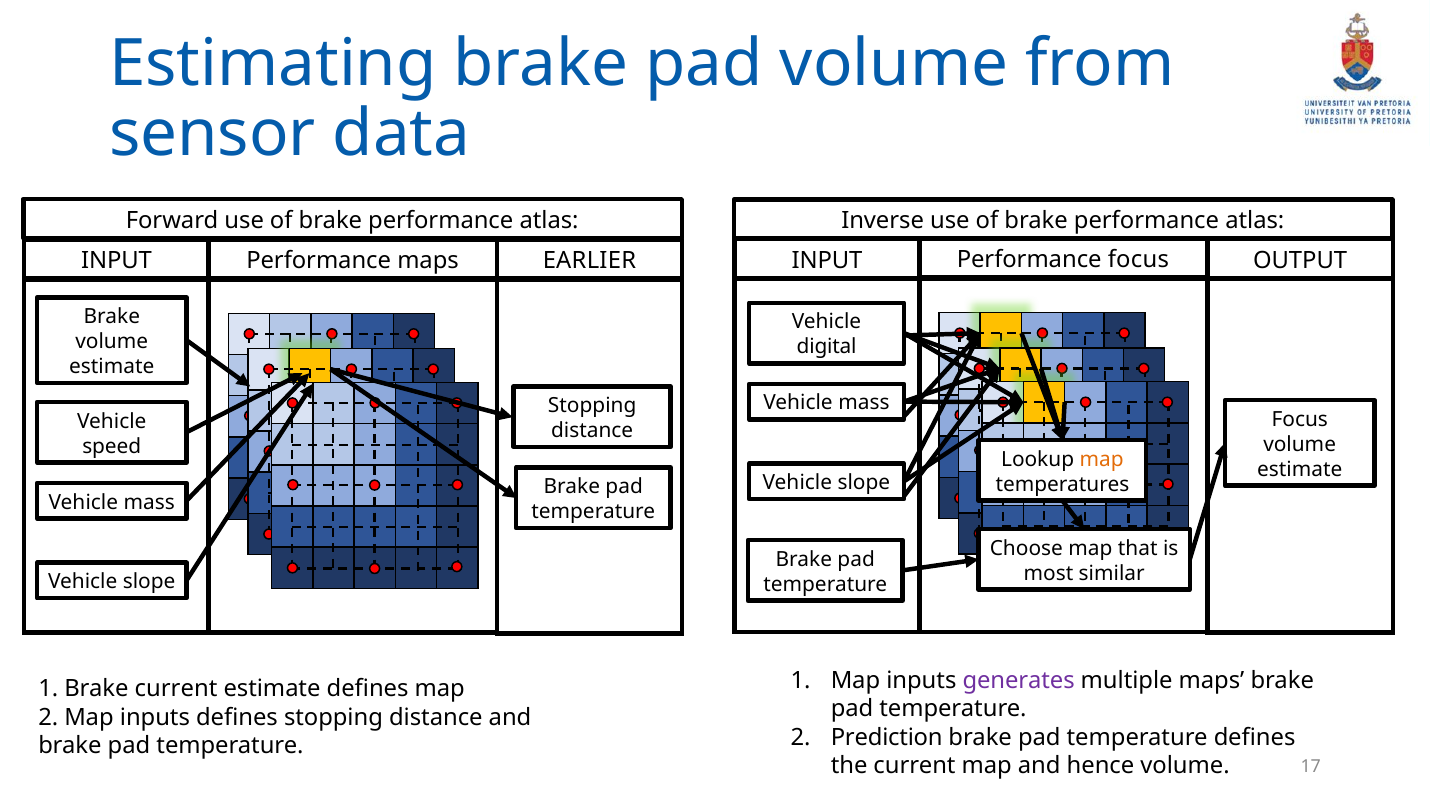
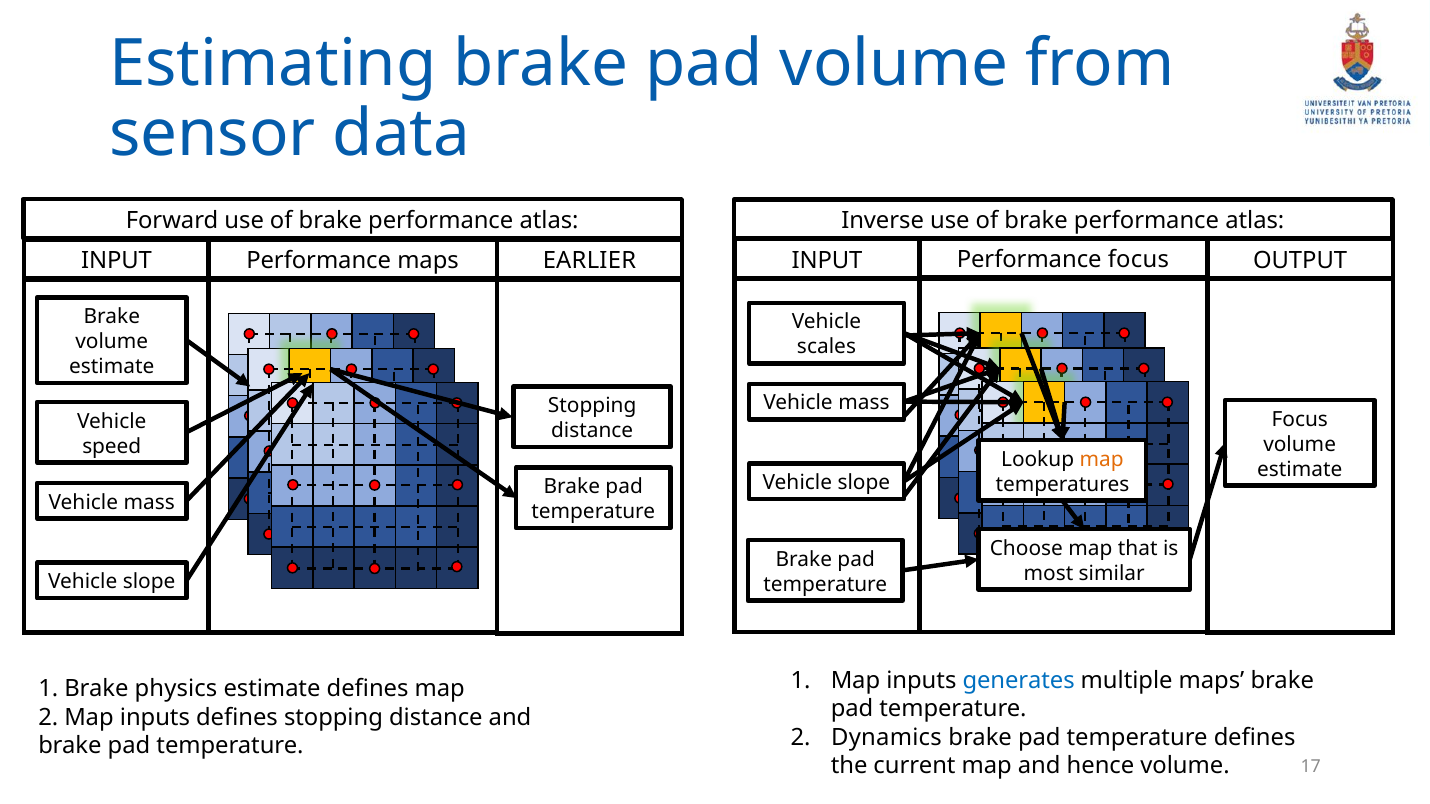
digital: digital -> scales
generates colour: purple -> blue
Brake current: current -> physics
Prediction: Prediction -> Dynamics
